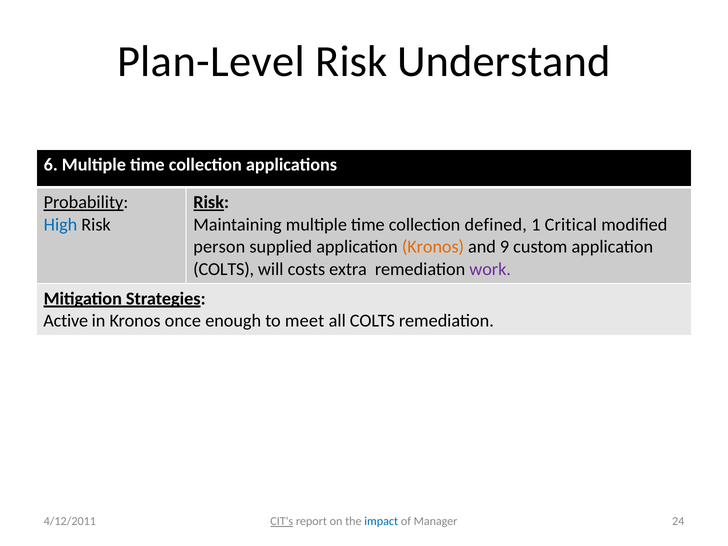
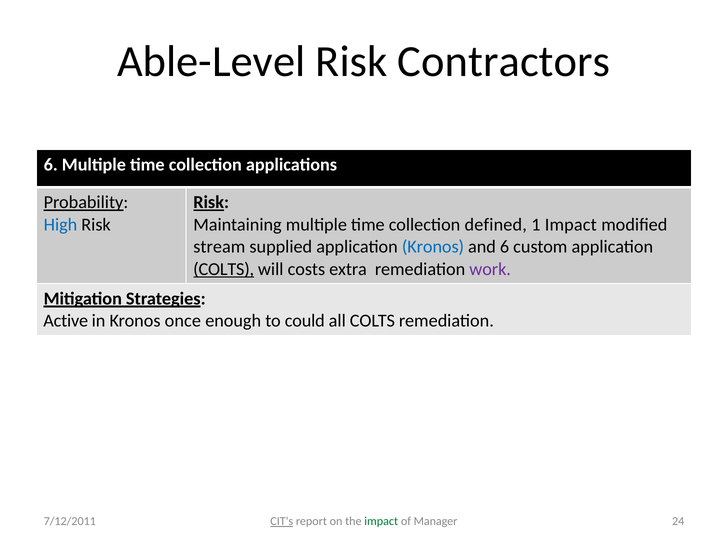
Plan-Level: Plan-Level -> Able-Level
Understand: Understand -> Contractors
1 Critical: Critical -> Impact
person: person -> stream
Kronos at (433, 247) colour: orange -> blue
and 9: 9 -> 6
COLTS at (224, 269) underline: none -> present
meet: meet -> could
impact at (381, 521) colour: blue -> green
4/12/2011: 4/12/2011 -> 7/12/2011
